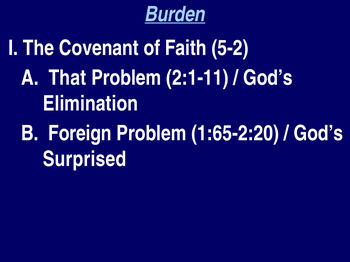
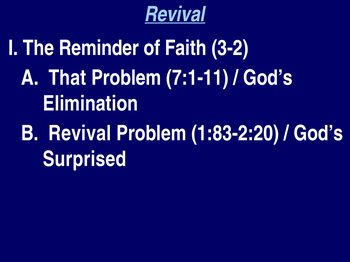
Burden at (175, 14): Burden -> Revival
Covenant: Covenant -> Reminder
5-2: 5-2 -> 3-2
2:1-11: 2:1-11 -> 7:1-11
B Foreign: Foreign -> Revival
1:65-2:20: 1:65-2:20 -> 1:83-2:20
